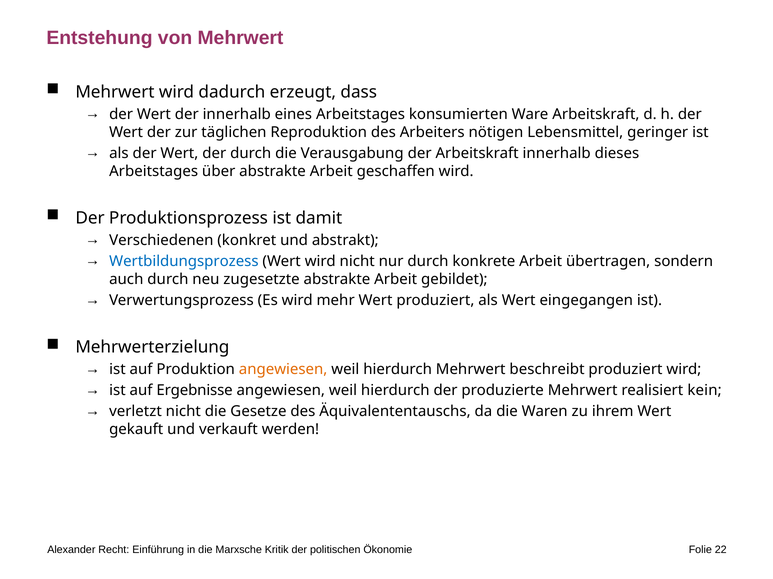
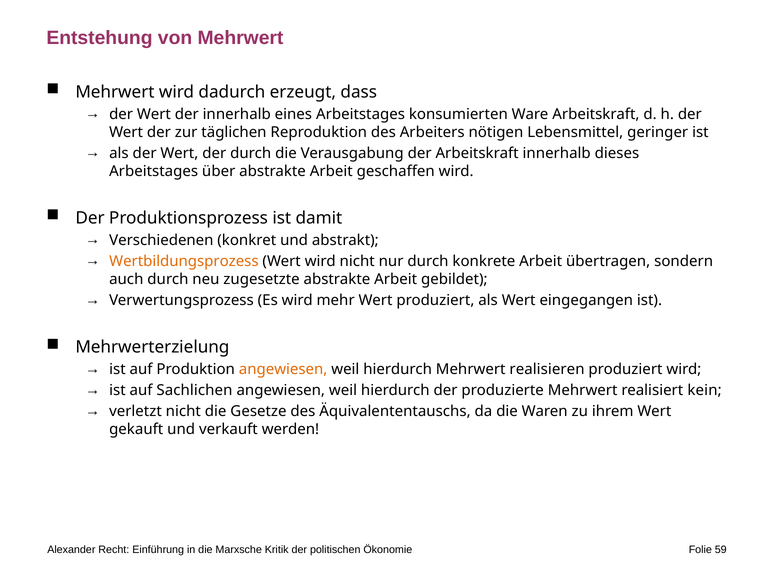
Wertbildungsprozess colour: blue -> orange
beschreibt: beschreibt -> realisieren
Ergebnisse: Ergebnisse -> Sachlichen
22: 22 -> 59
